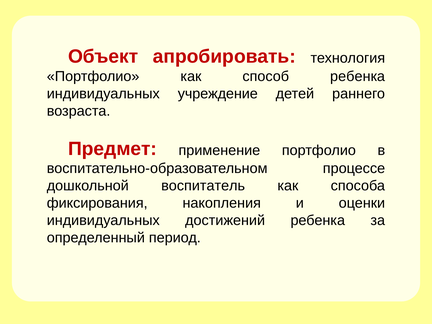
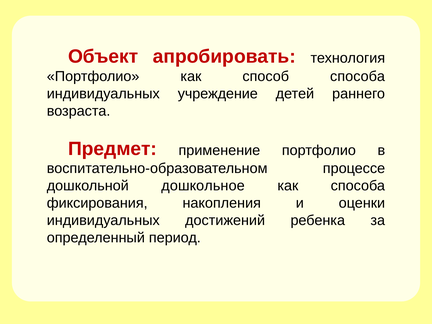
способ ребенка: ребенка -> способа
воспитатель: воспитатель -> дошкольное
